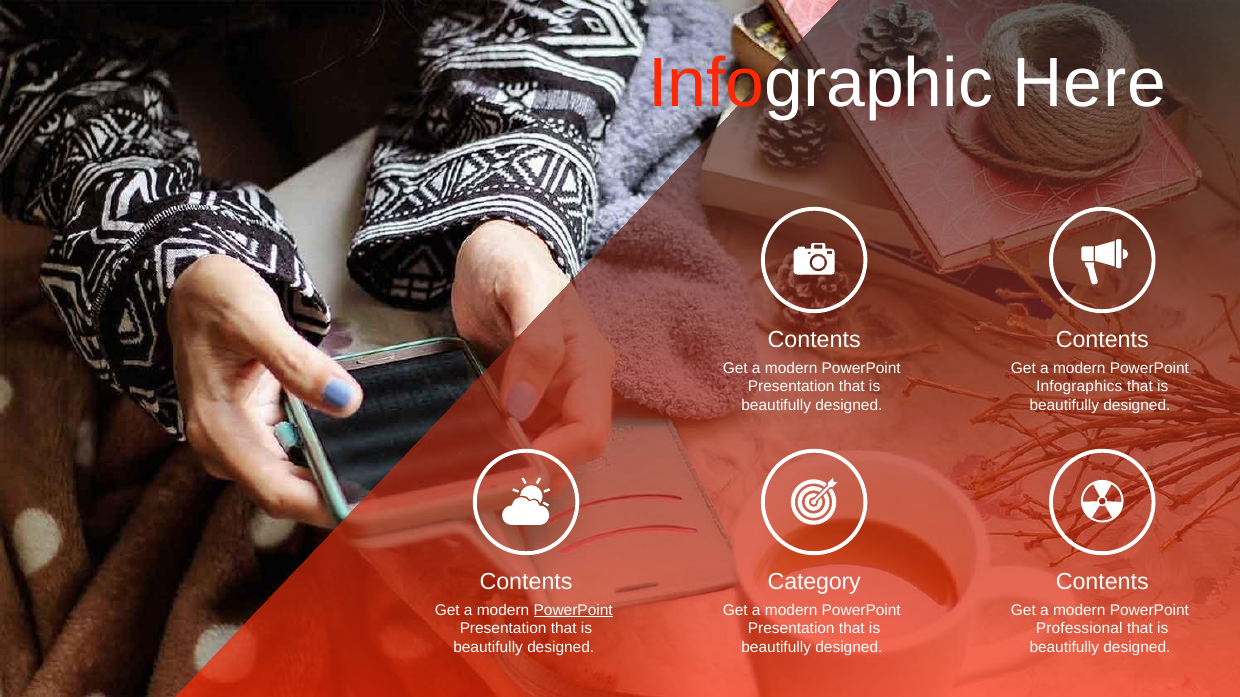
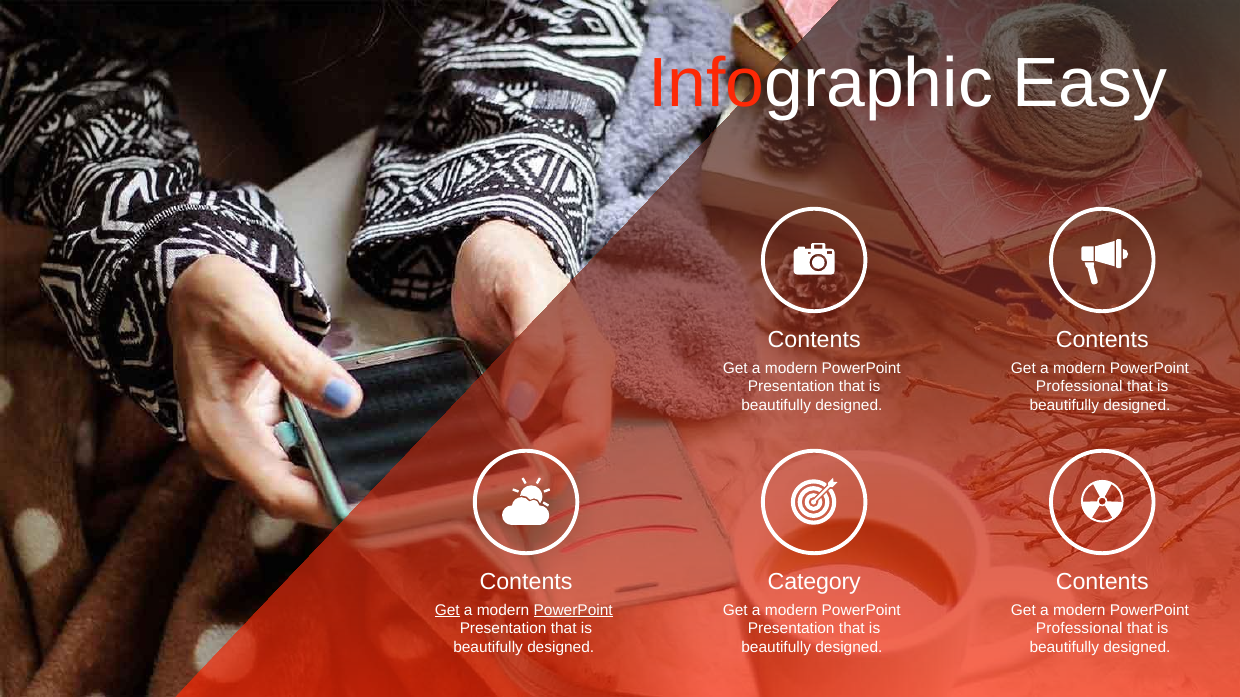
Here: Here -> Easy
Infographics at (1079, 387): Infographics -> Professional
Get at (447, 610) underline: none -> present
